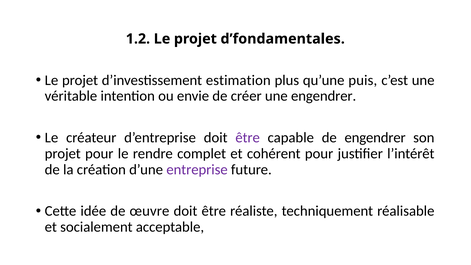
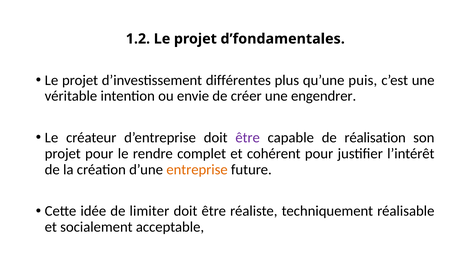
estimation: estimation -> différentes
de engendrer: engendrer -> réalisation
entreprise colour: purple -> orange
œuvre: œuvre -> limiter
